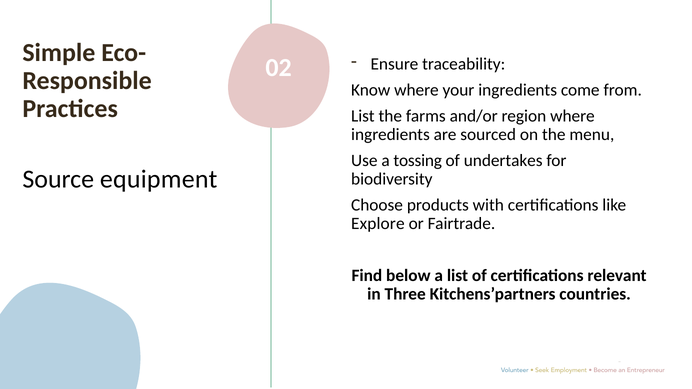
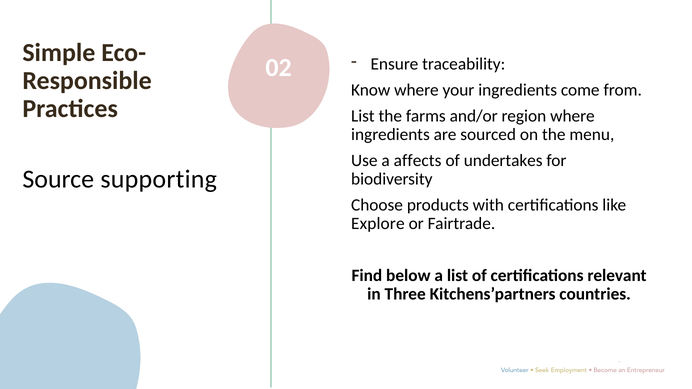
tossing: tossing -> affects
equipment: equipment -> supporting
